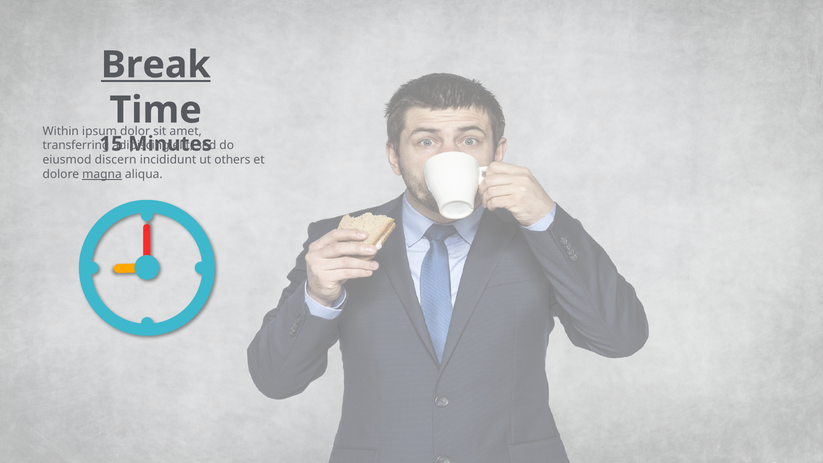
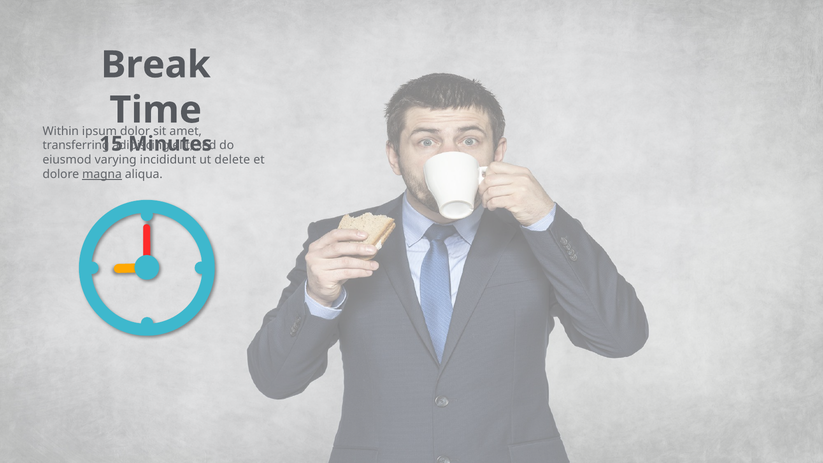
Break underline: present -> none
discern: discern -> varying
others: others -> delete
